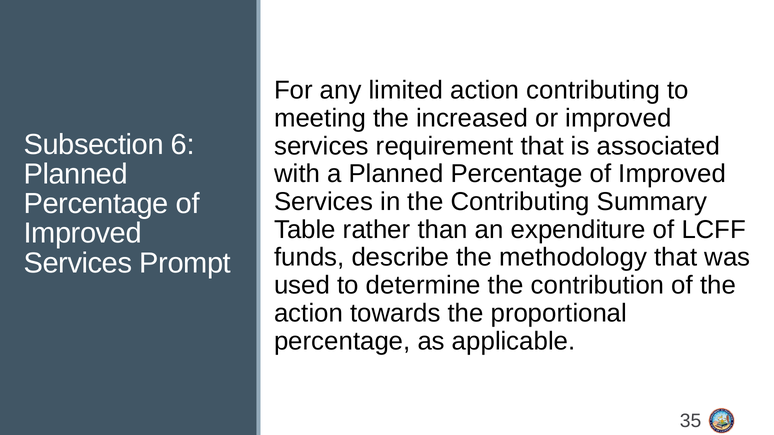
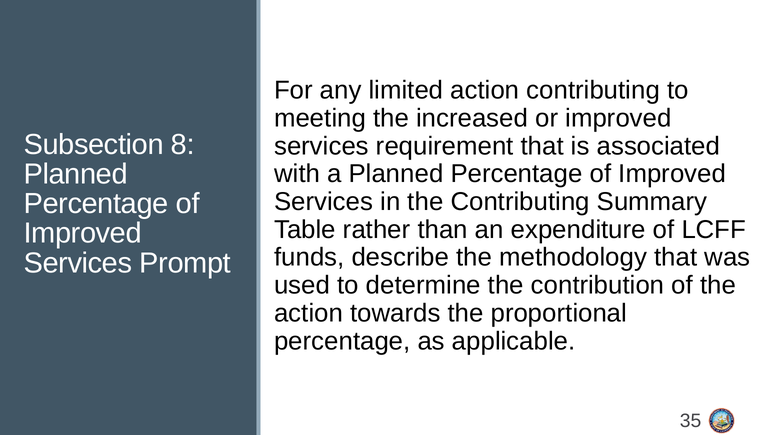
6: 6 -> 8
